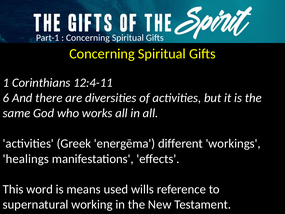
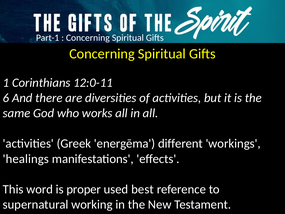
12:4-11: 12:4-11 -> 12:0-11
means: means -> proper
wills: wills -> best
